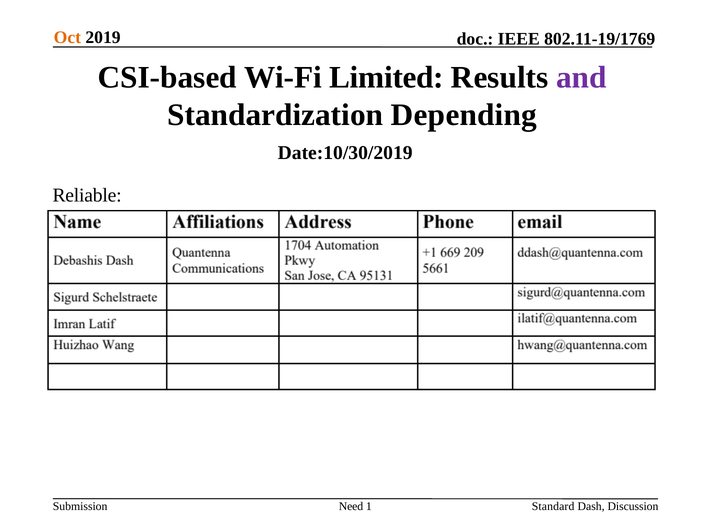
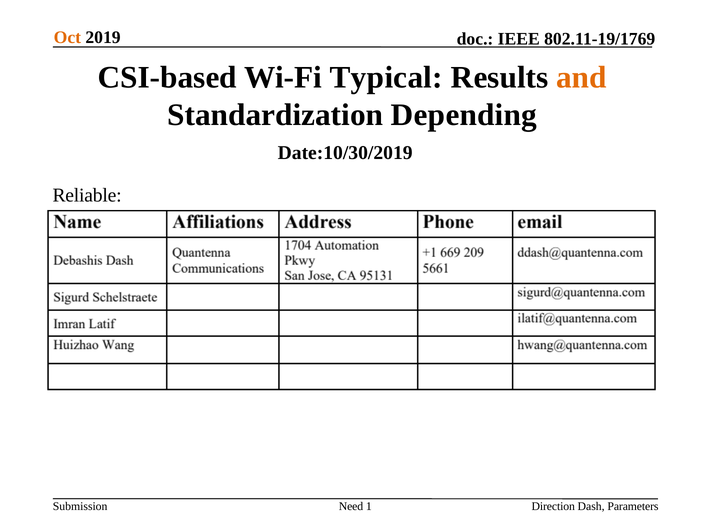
Limited: Limited -> Typical
and colour: purple -> orange
Standard: Standard -> Direction
Discussion: Discussion -> Parameters
